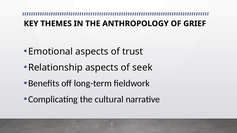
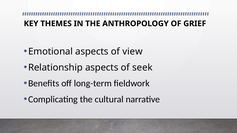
trust: trust -> view
